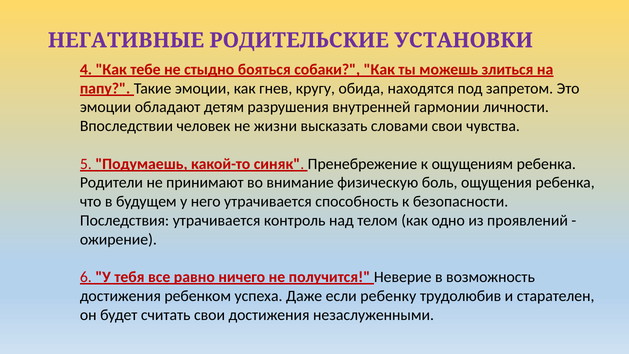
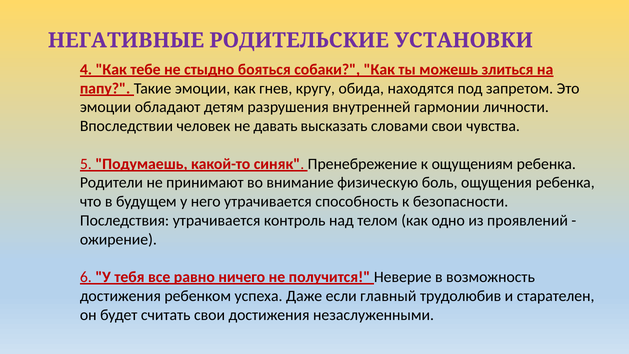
жизни: жизни -> давать
ребенку: ребенку -> главный
